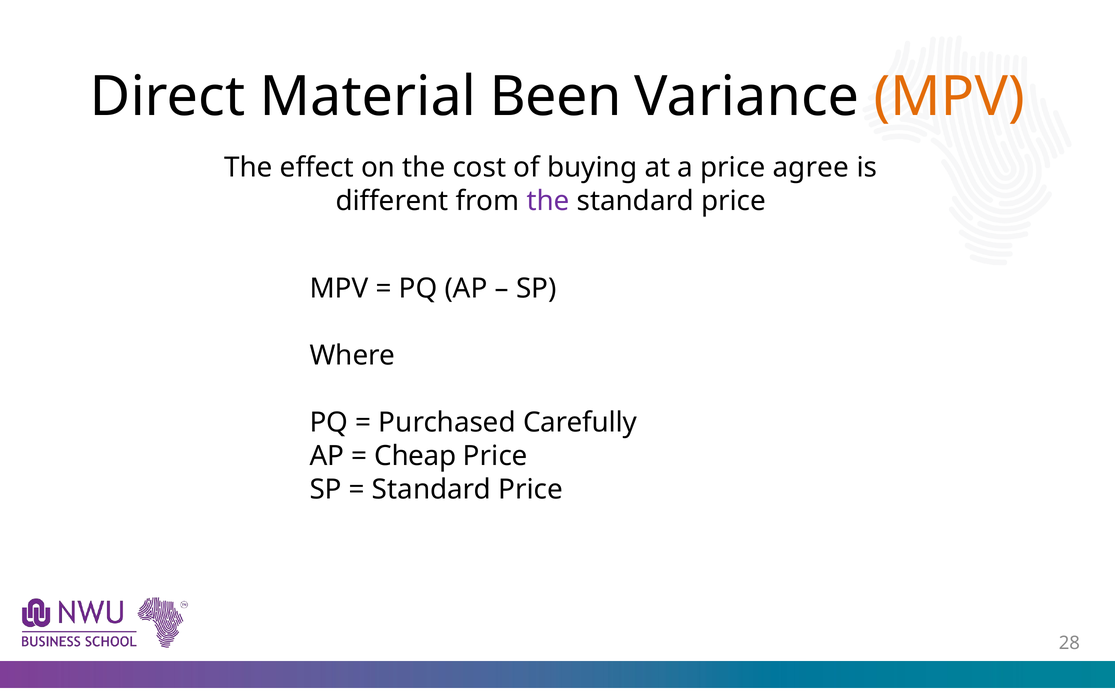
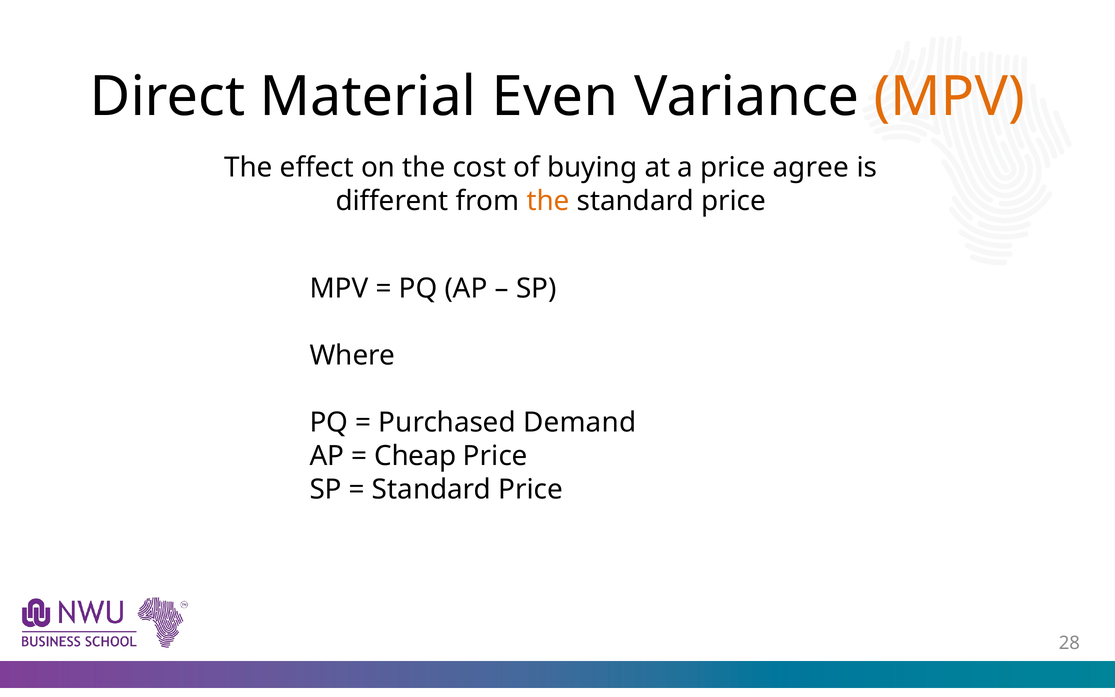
Been: Been -> Even
the at (548, 201) colour: purple -> orange
Carefully: Carefully -> Demand
